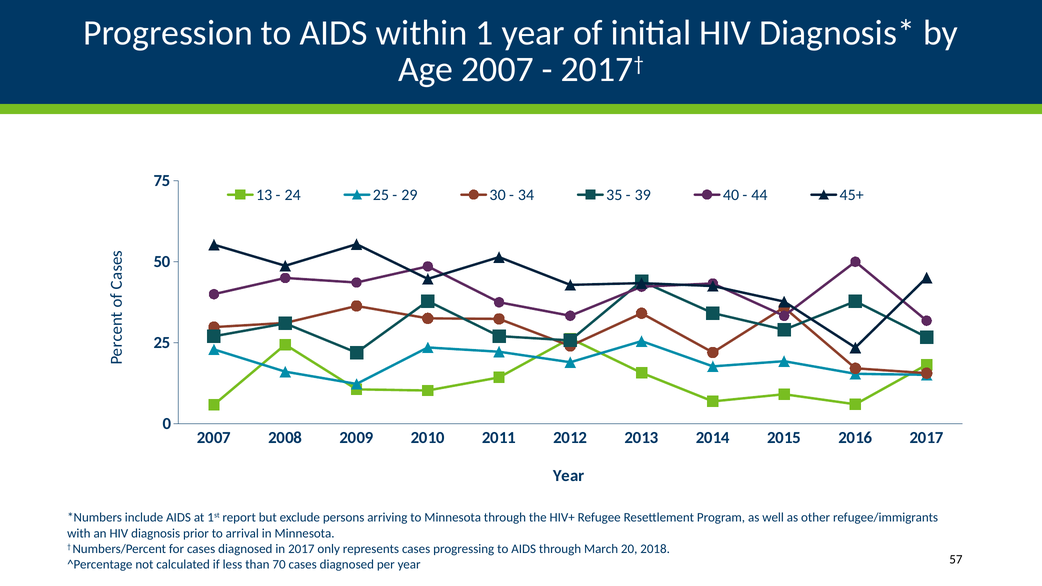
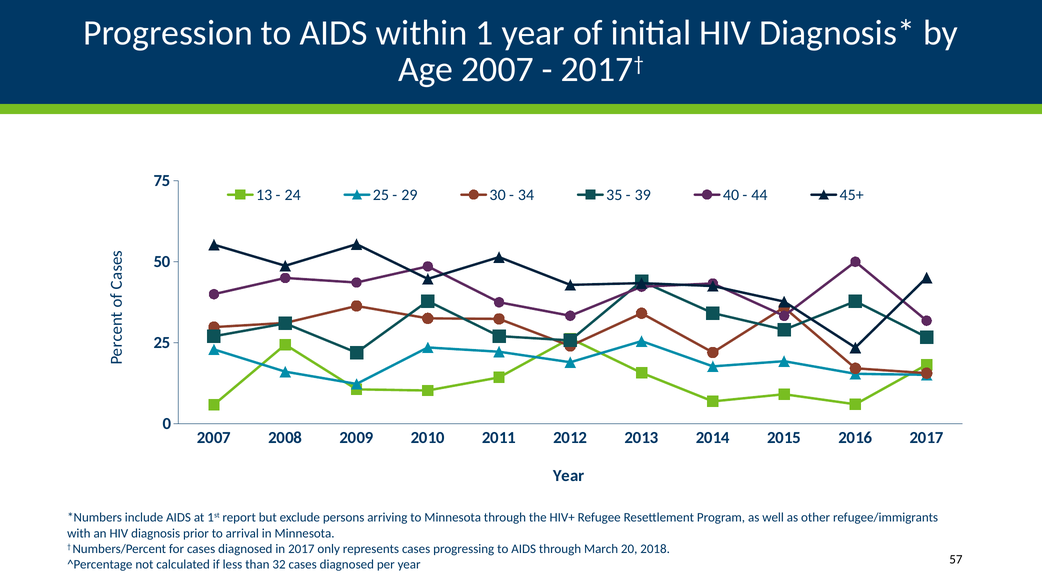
70: 70 -> 32
